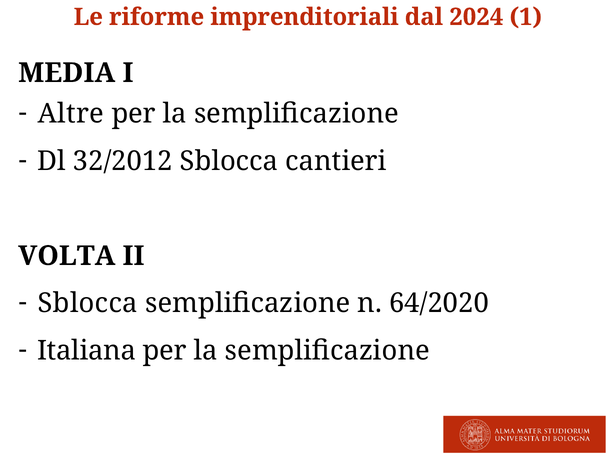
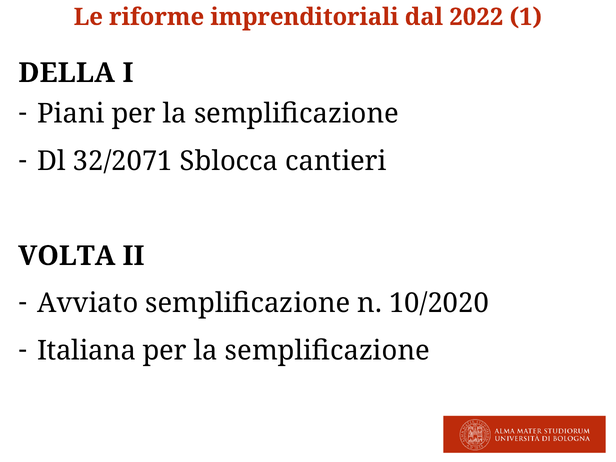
2024: 2024 -> 2022
MEDIA: MEDIA -> DELLA
Altre: Altre -> Piani
32/2012: 32/2012 -> 32/2071
Sblocca at (88, 303): Sblocca -> Avviato
64/2020: 64/2020 -> 10/2020
